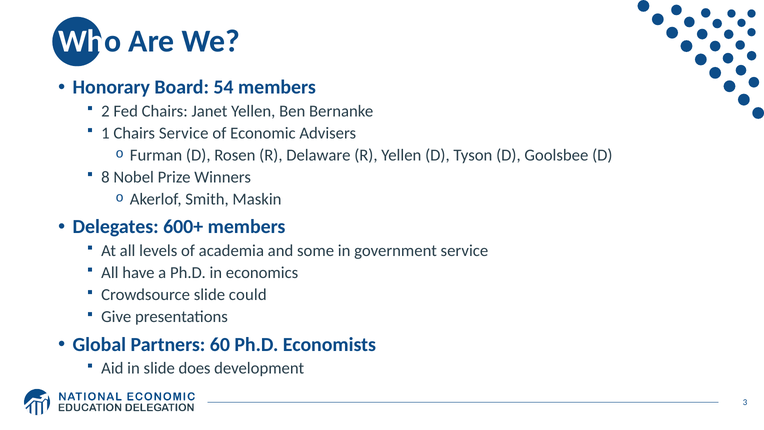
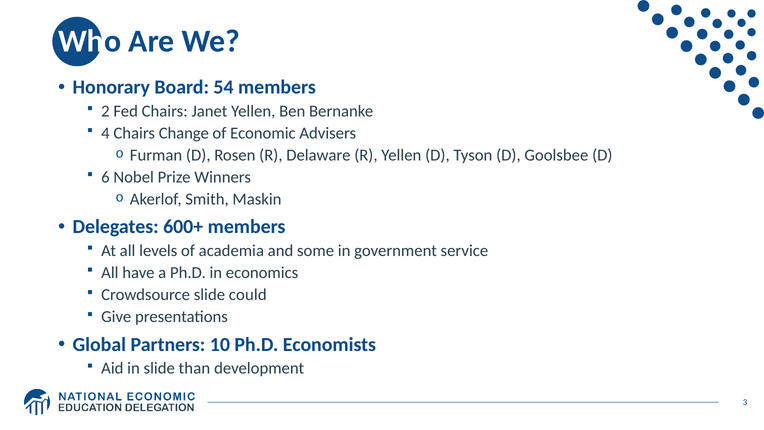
1: 1 -> 4
Chairs Service: Service -> Change
8: 8 -> 6
60: 60 -> 10
does: does -> than
